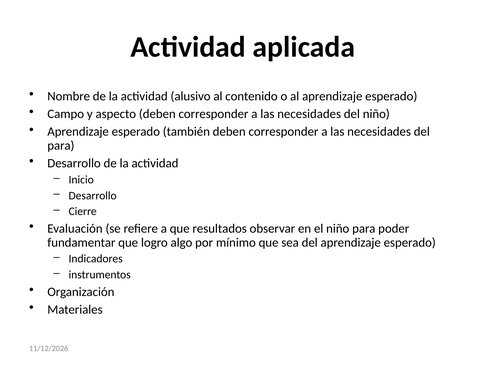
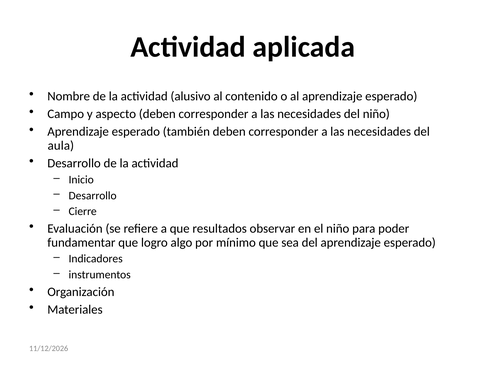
para at (61, 145): para -> aula
